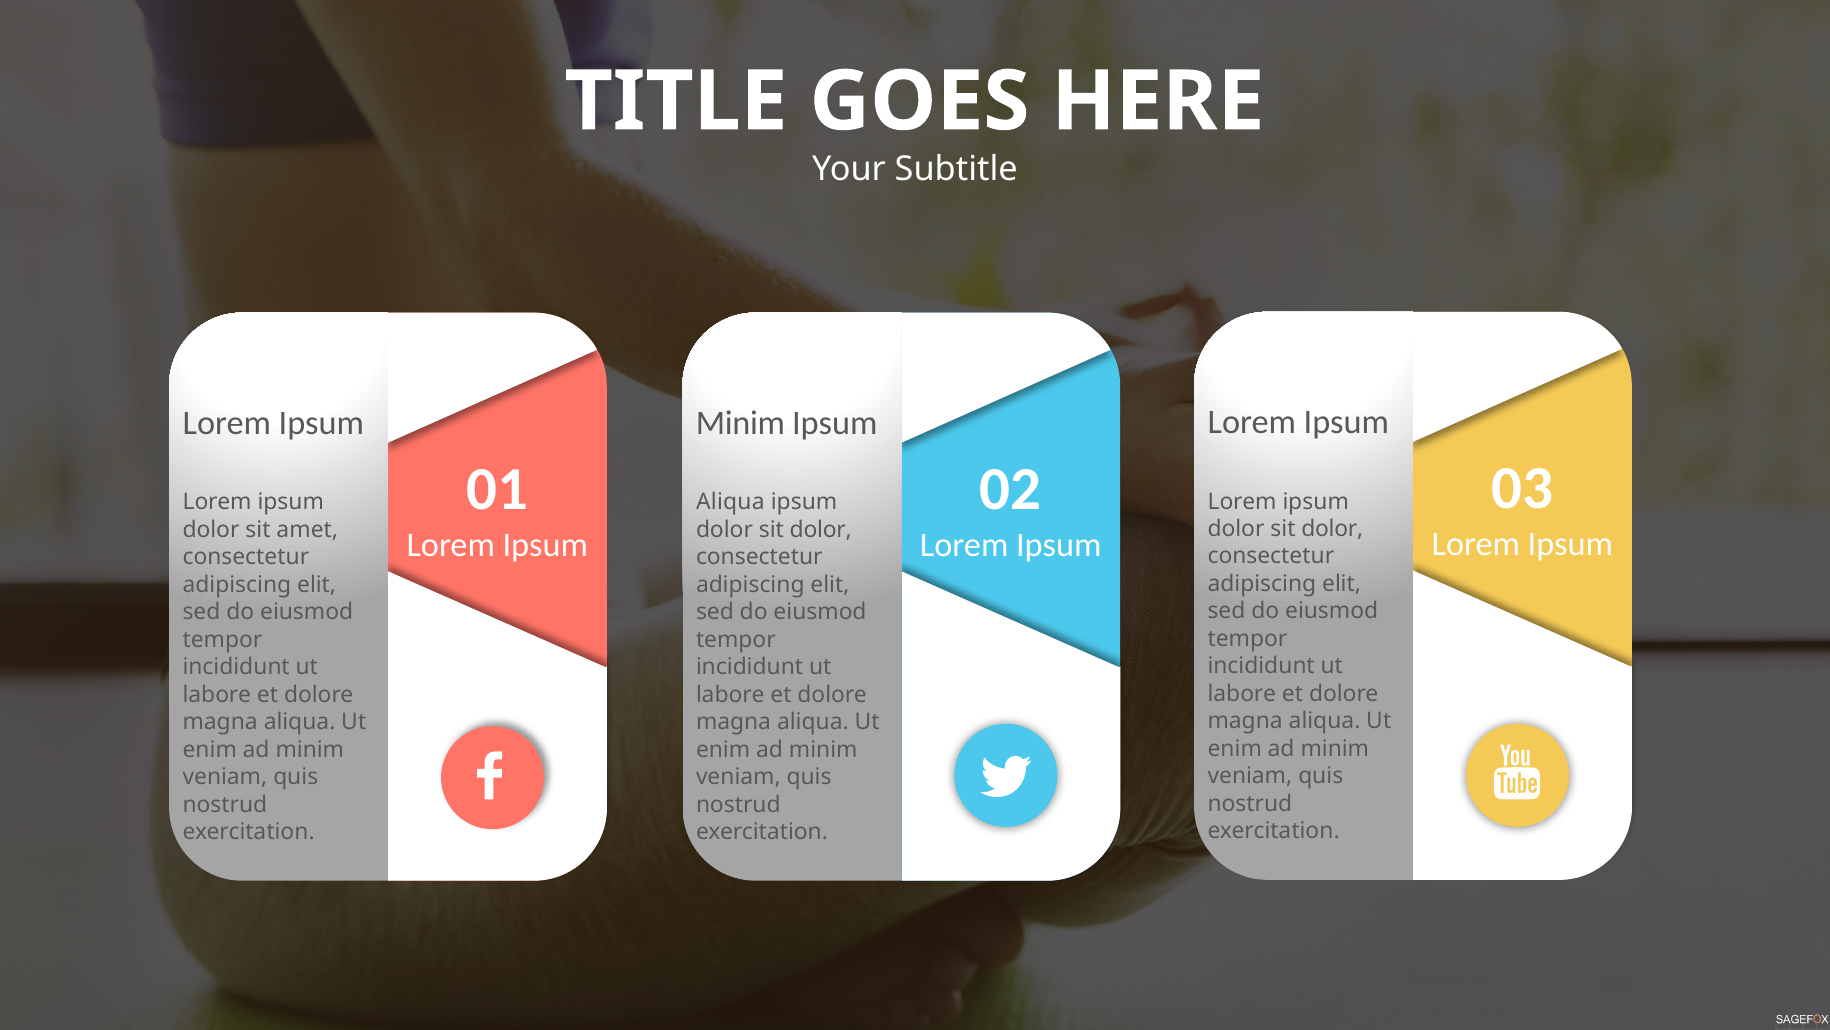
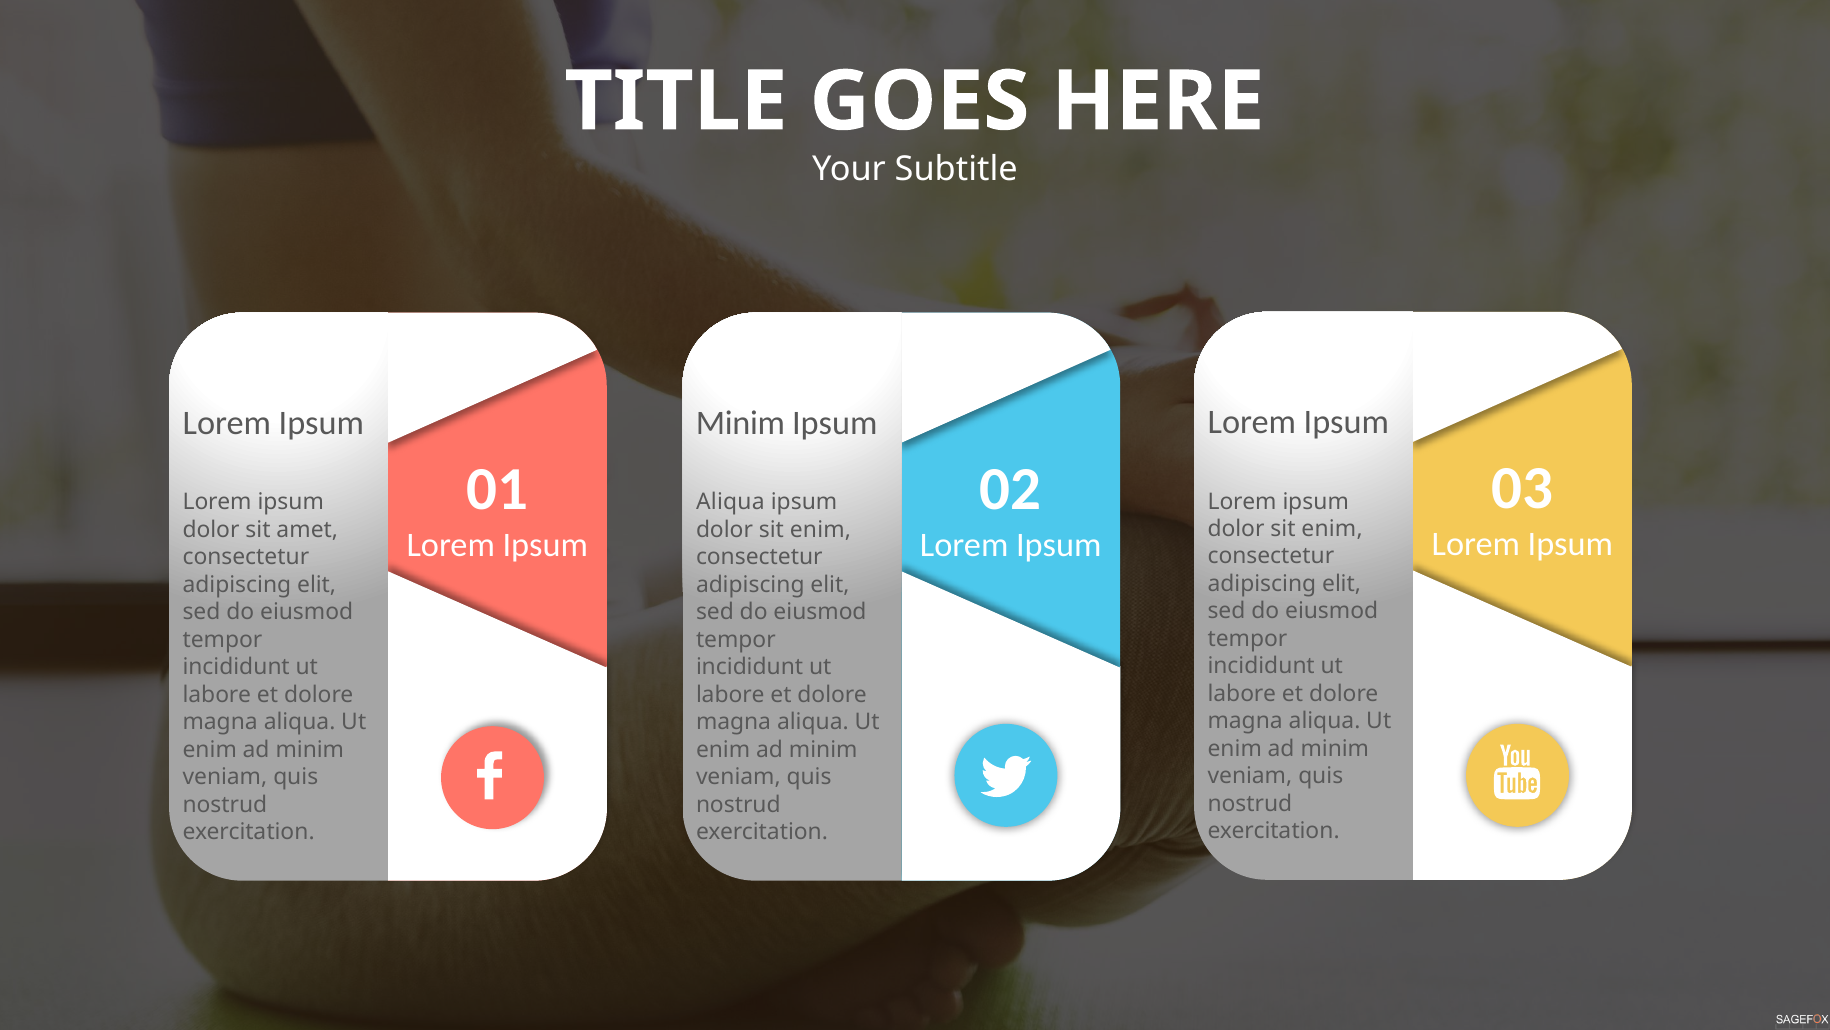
dolor at (1332, 529): dolor -> enim
dolor at (821, 530): dolor -> enim
